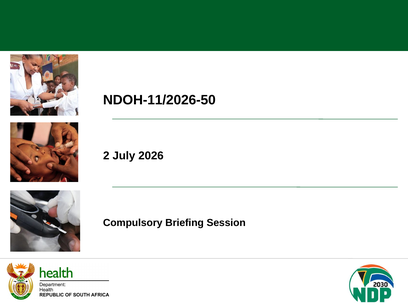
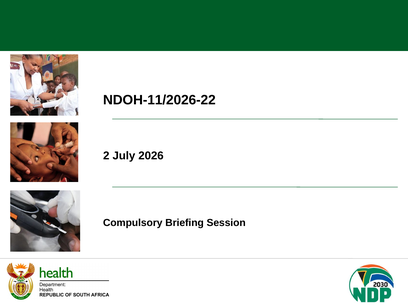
NDOH-11/2026-50: NDOH-11/2026-50 -> NDOH-11/2026-22
